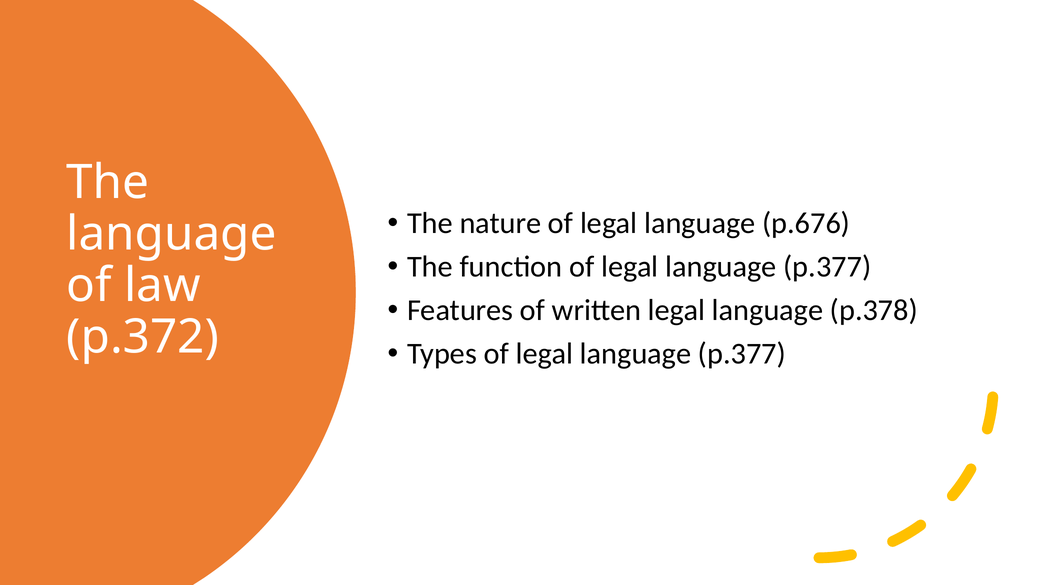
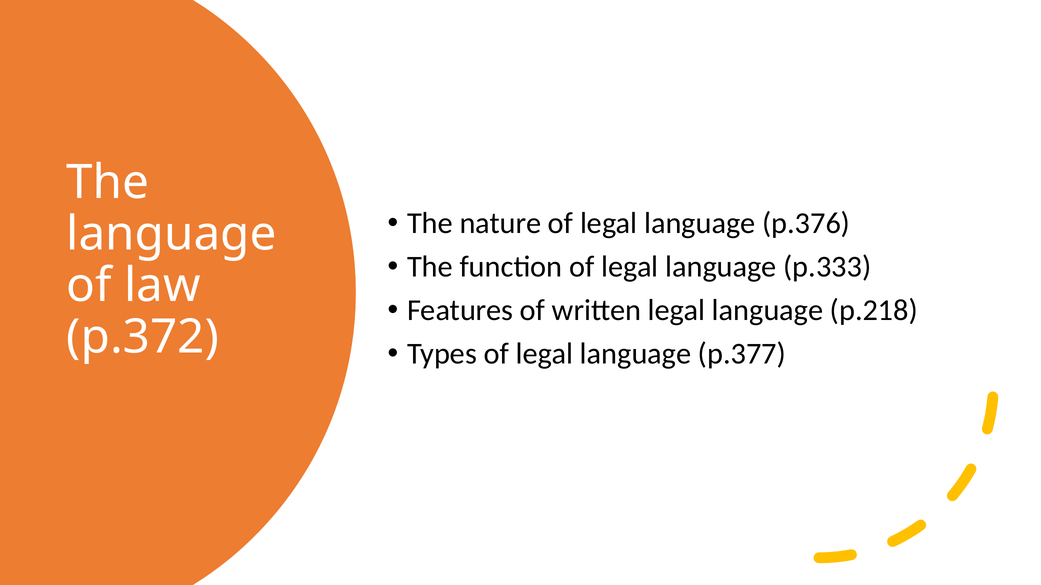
p.676: p.676 -> p.376
p.377 at (827, 267): p.377 -> p.333
p.378: p.378 -> p.218
